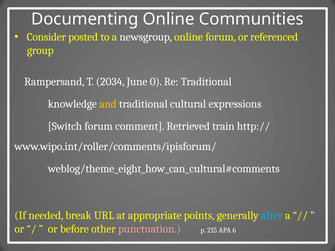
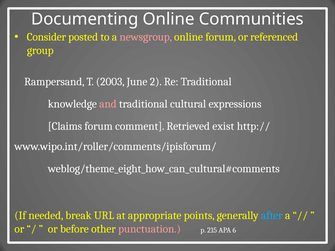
newsgroup colour: white -> pink
2034: 2034 -> 2003
0: 0 -> 2
and colour: yellow -> pink
Switch: Switch -> Claims
train: train -> exist
